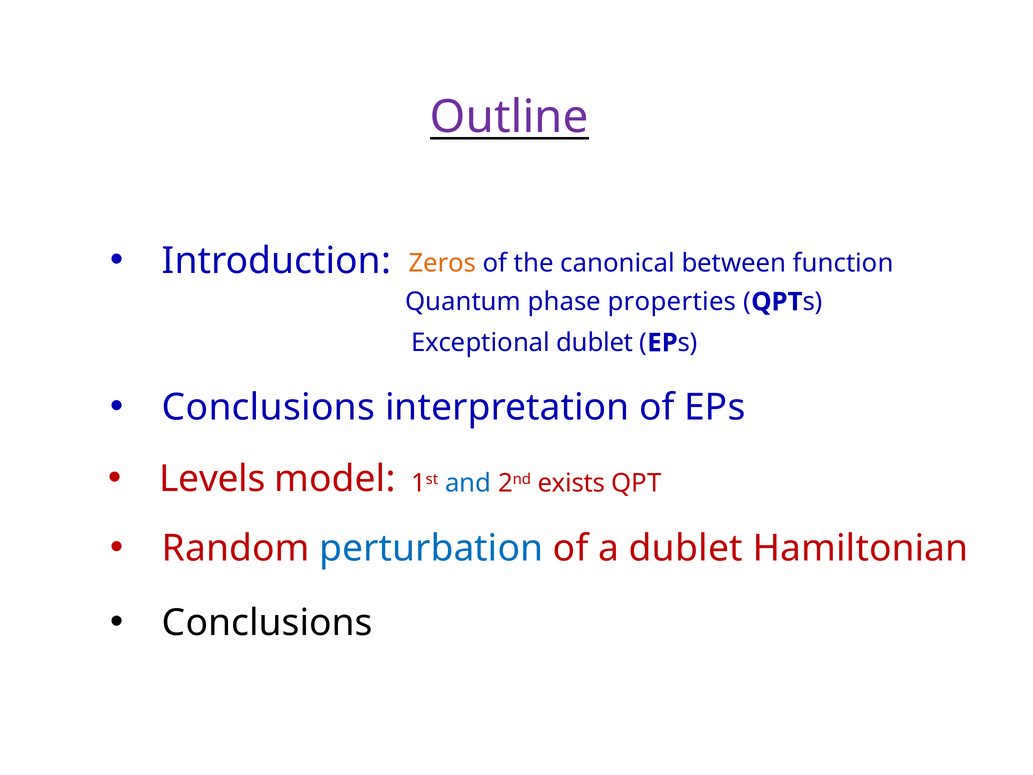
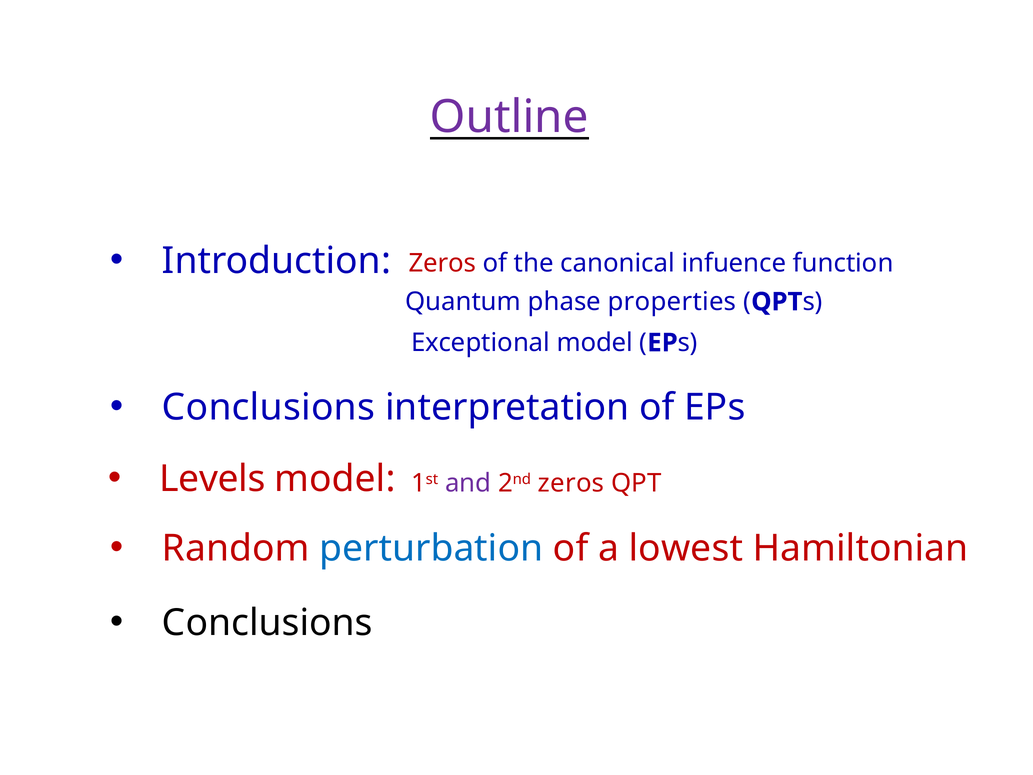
Zeros at (442, 263) colour: orange -> red
between: between -> infuence
Exceptional dublet: dublet -> model
and colour: blue -> purple
2nd exists: exists -> zeros
a dublet: dublet -> lowest
